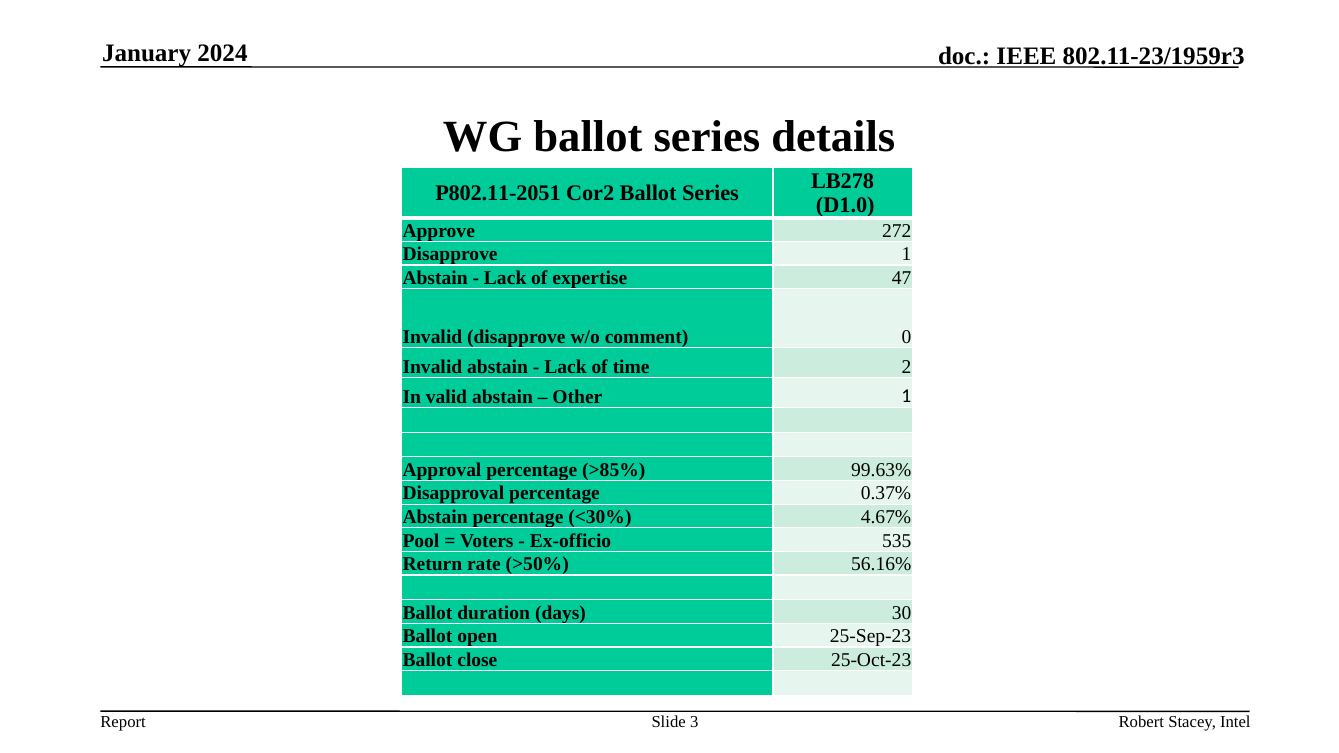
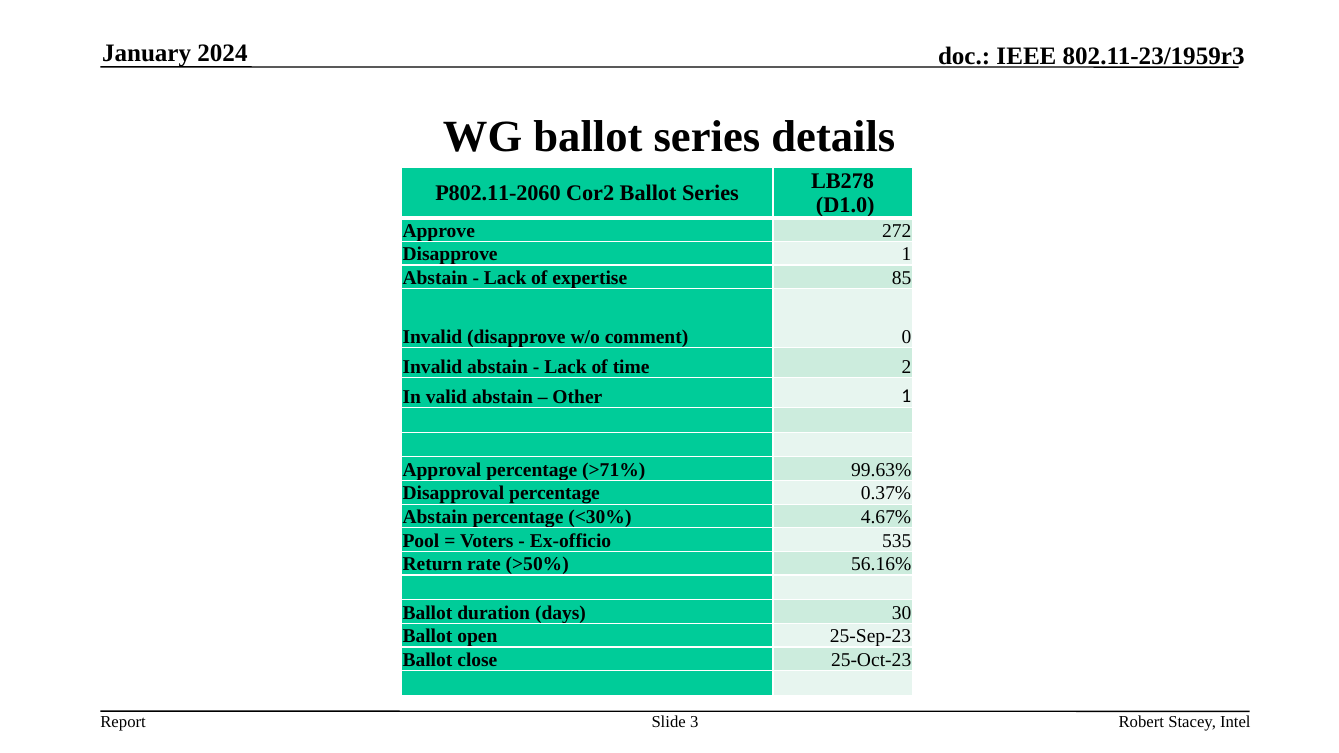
P802.11-2051: P802.11-2051 -> P802.11-2060
47: 47 -> 85
>85%: >85% -> >71%
